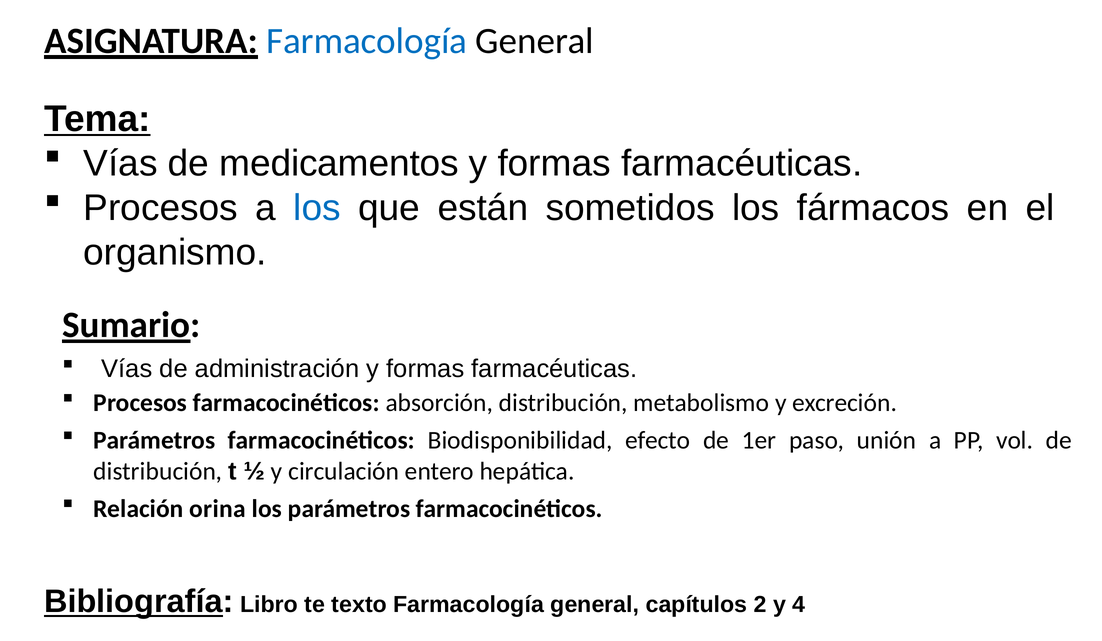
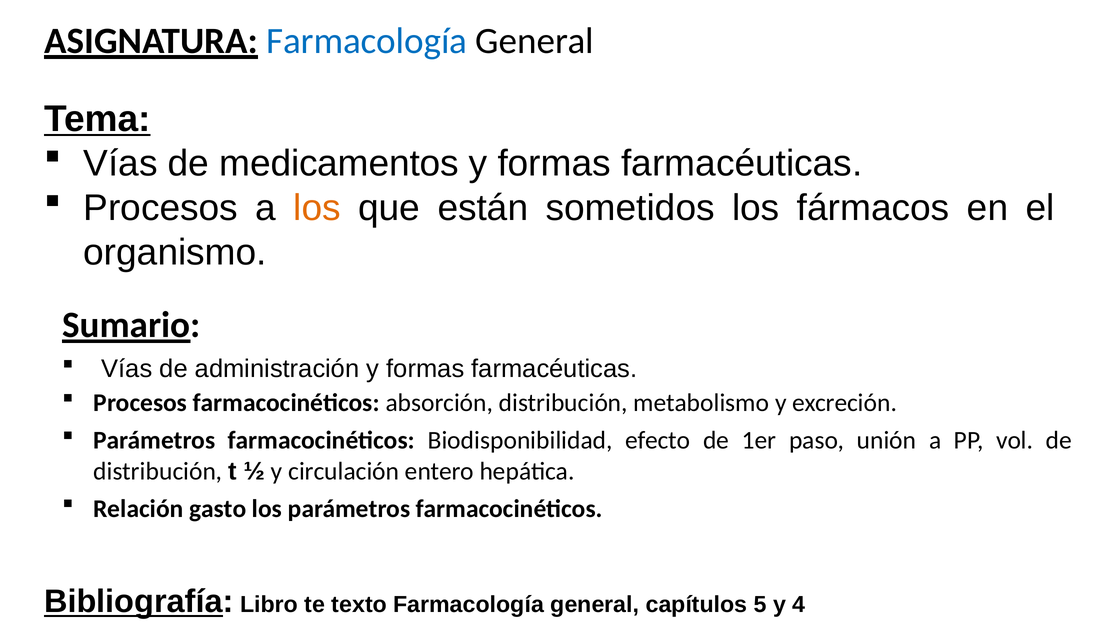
los at (317, 208) colour: blue -> orange
orina: orina -> gasto
2: 2 -> 5
